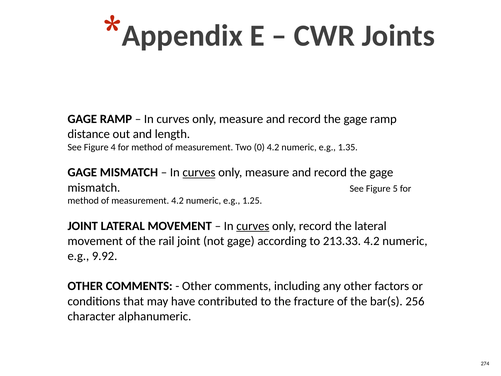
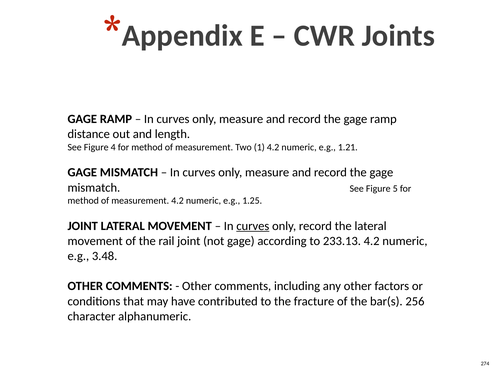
0: 0 -> 1
1.35: 1.35 -> 1.21
curves at (199, 172) underline: present -> none
213.33: 213.33 -> 233.13
9.92: 9.92 -> 3.48
